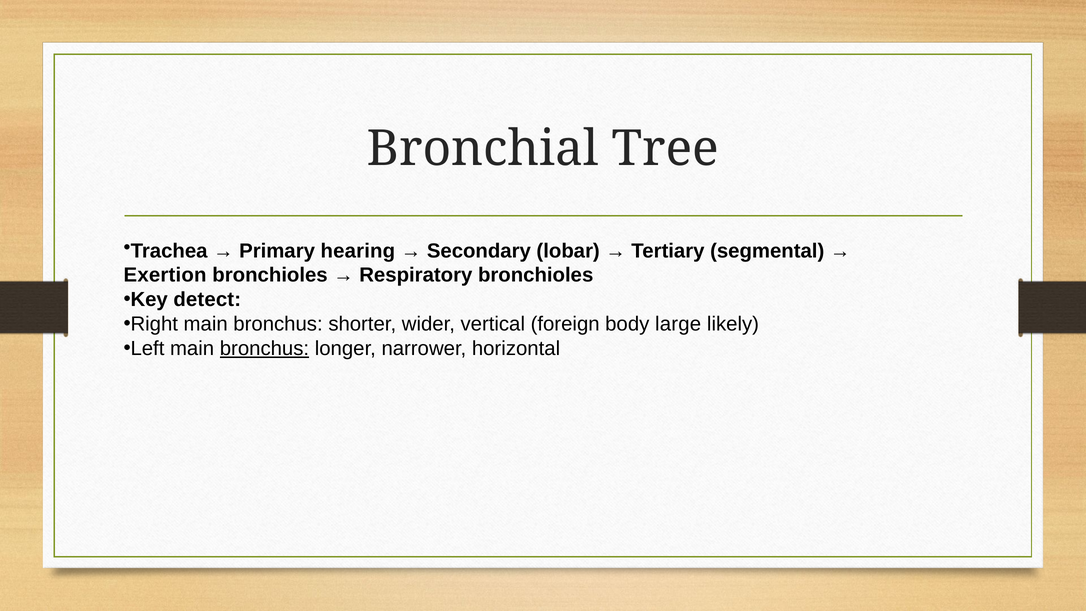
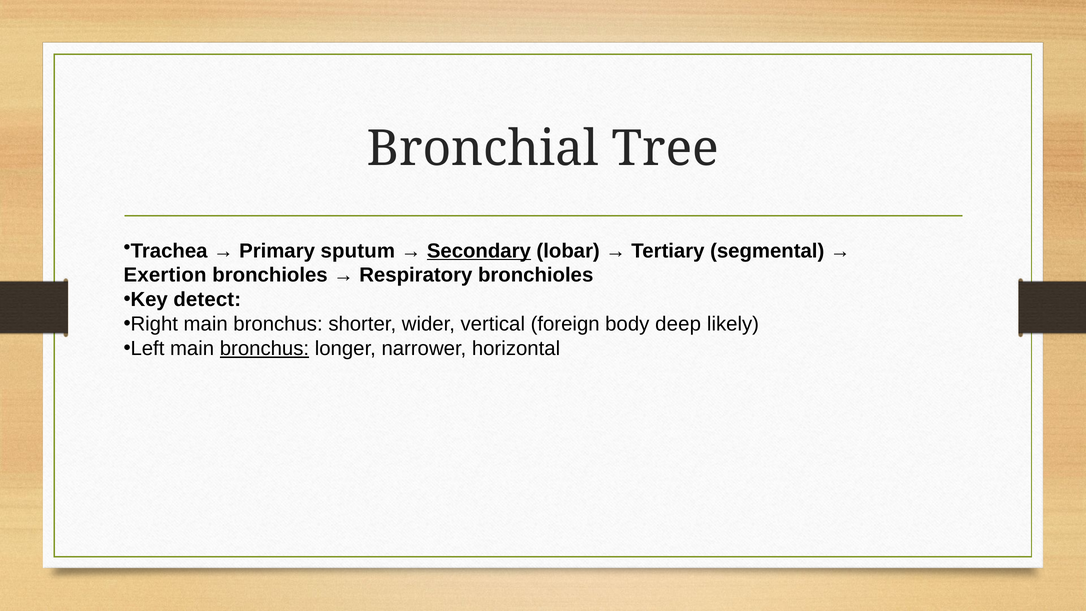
hearing: hearing -> sputum
Secondary underline: none -> present
large: large -> deep
